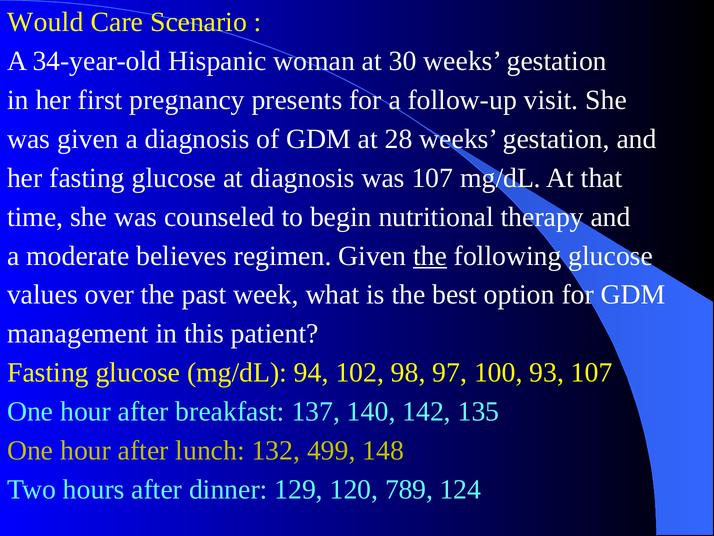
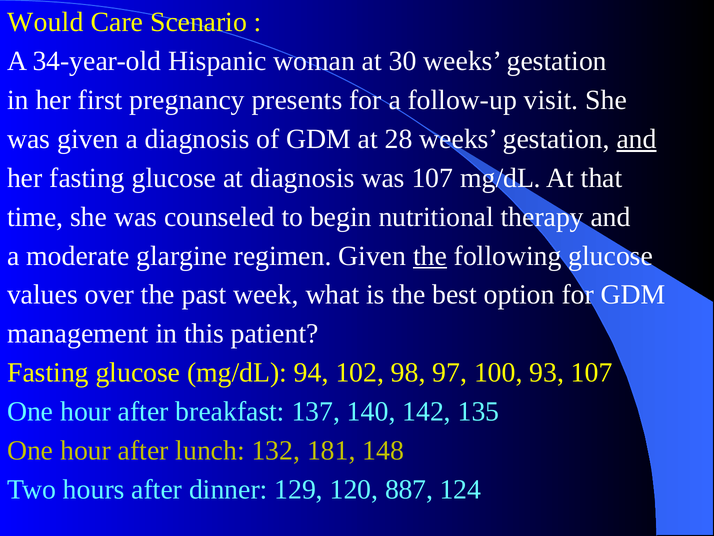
and at (637, 139) underline: none -> present
believes: believes -> glargine
499: 499 -> 181
789: 789 -> 887
